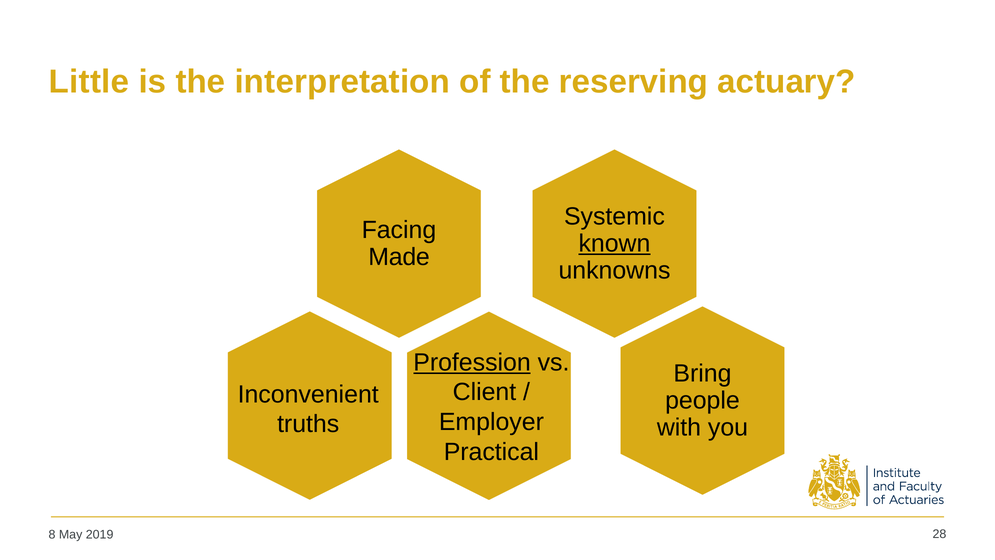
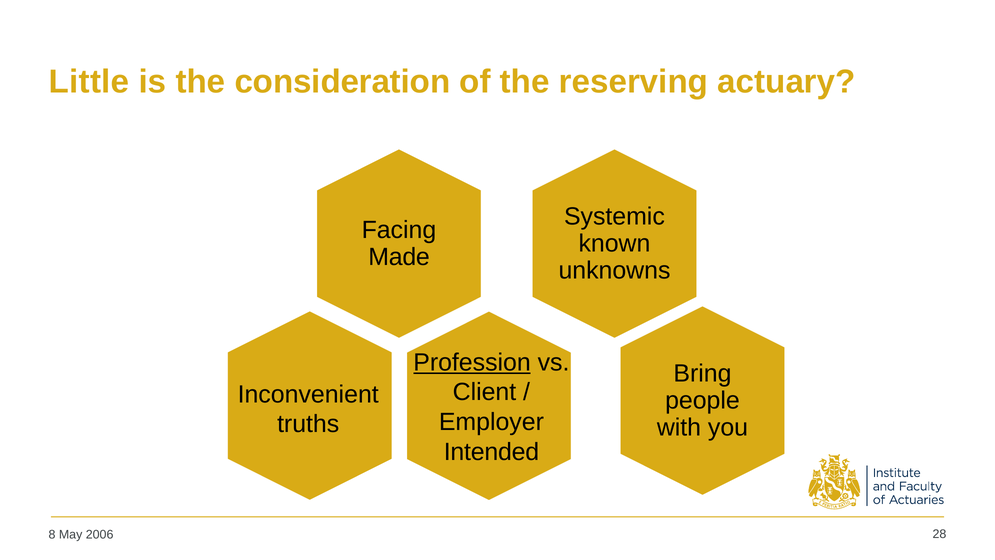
interpretation: interpretation -> consideration
known underline: present -> none
Practical: Practical -> Intended
2019: 2019 -> 2006
